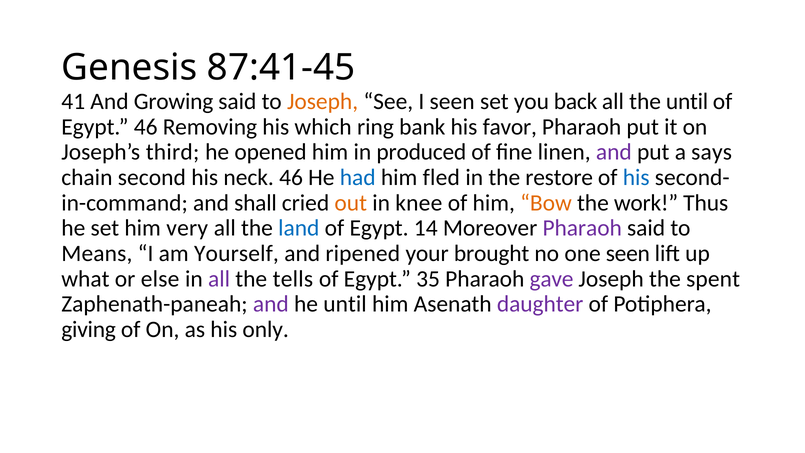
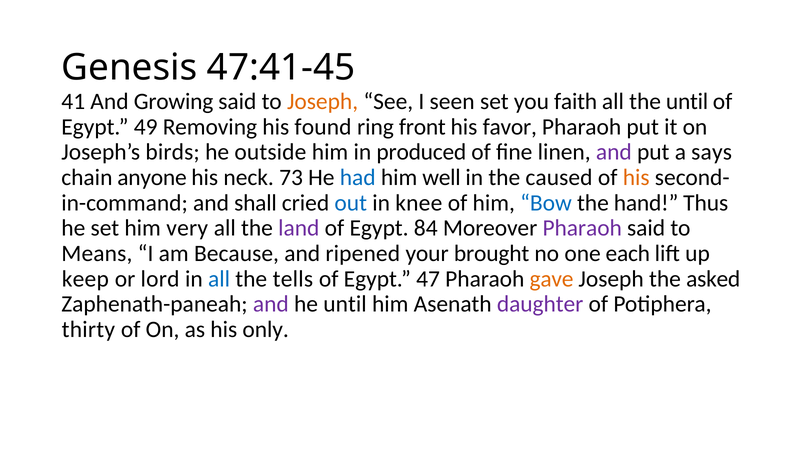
87:41-45: 87:41-45 -> 47:41-45
back: back -> faith
Egypt 46: 46 -> 49
which: which -> found
bank: bank -> front
third: third -> birds
opened: opened -> outside
second: second -> anyone
neck 46: 46 -> 73
fled: fled -> well
restore: restore -> caused
his at (636, 177) colour: blue -> orange
out colour: orange -> blue
Bow colour: orange -> blue
work: work -> hand
land colour: blue -> purple
14: 14 -> 84
Yourself: Yourself -> Because
one seen: seen -> each
what: what -> keep
else: else -> lord
all at (219, 279) colour: purple -> blue
35: 35 -> 47
gave colour: purple -> orange
spent: spent -> asked
giving: giving -> thirty
